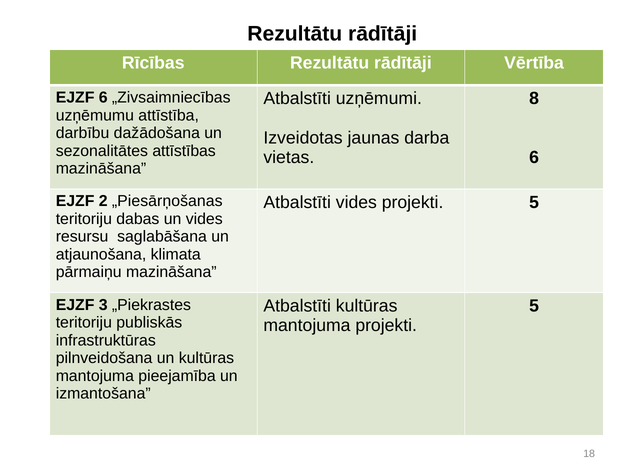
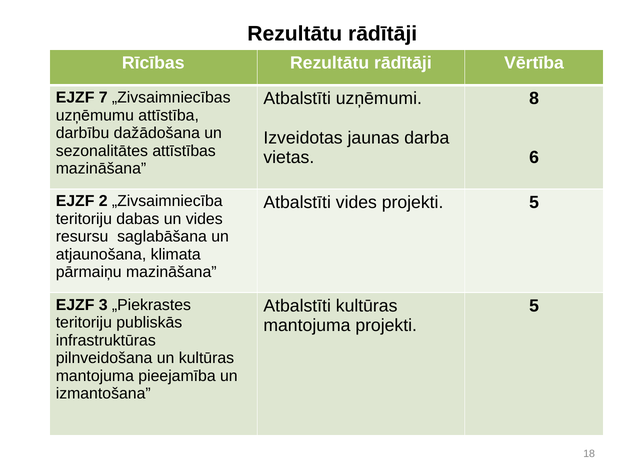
EJZF 6: 6 -> 7
„Piesārņošanas: „Piesārņošanas -> „Zivsaimniecība
